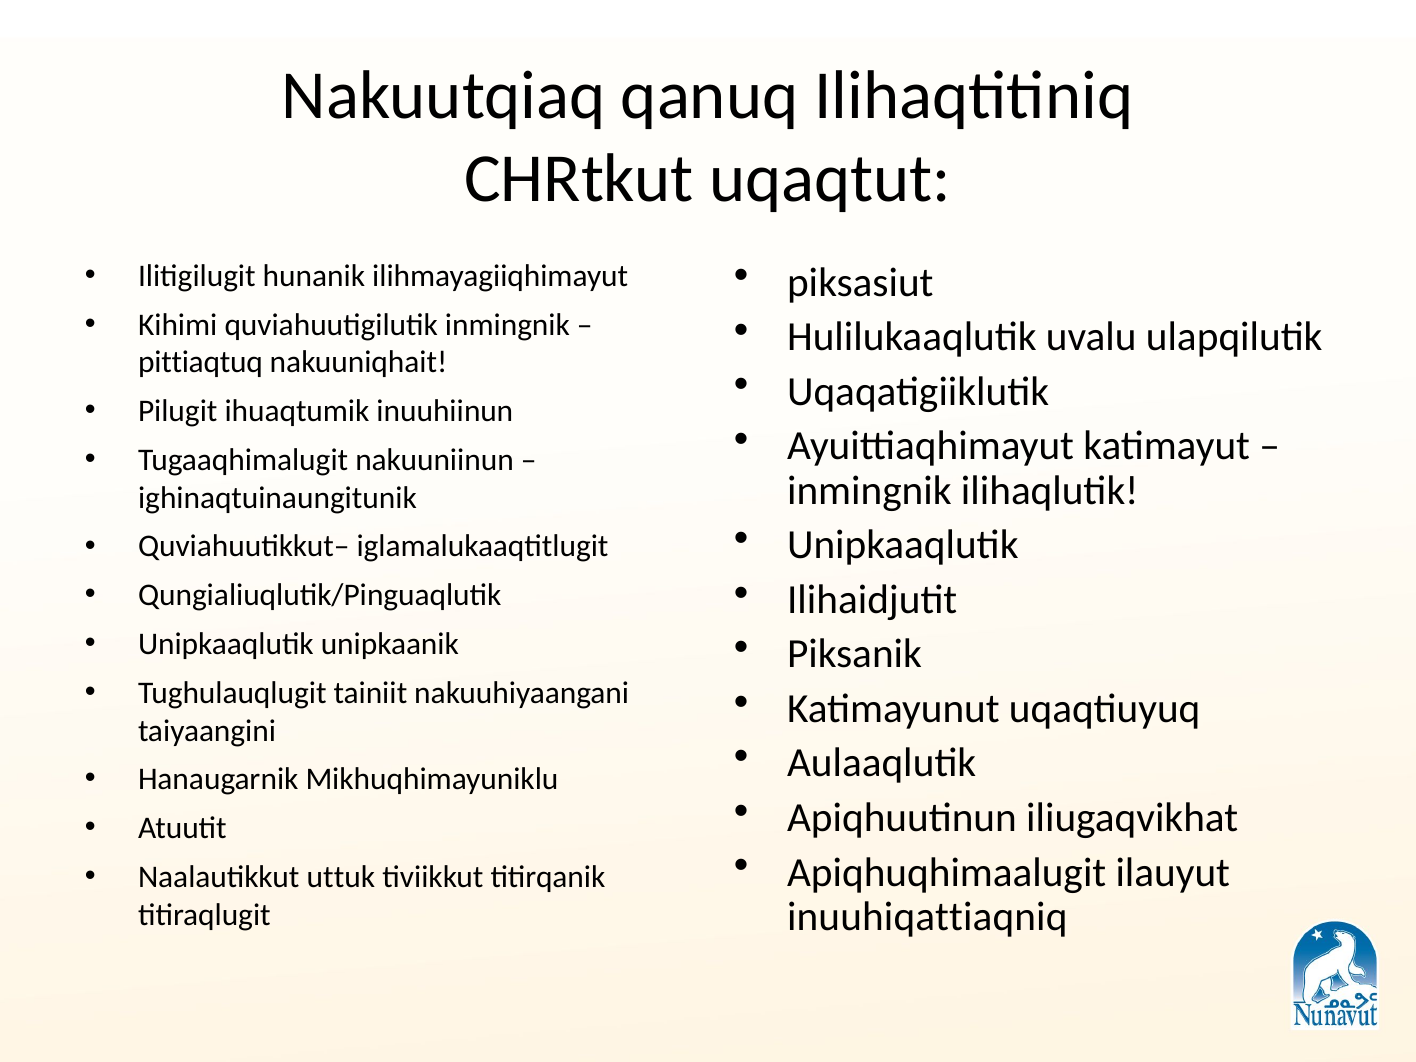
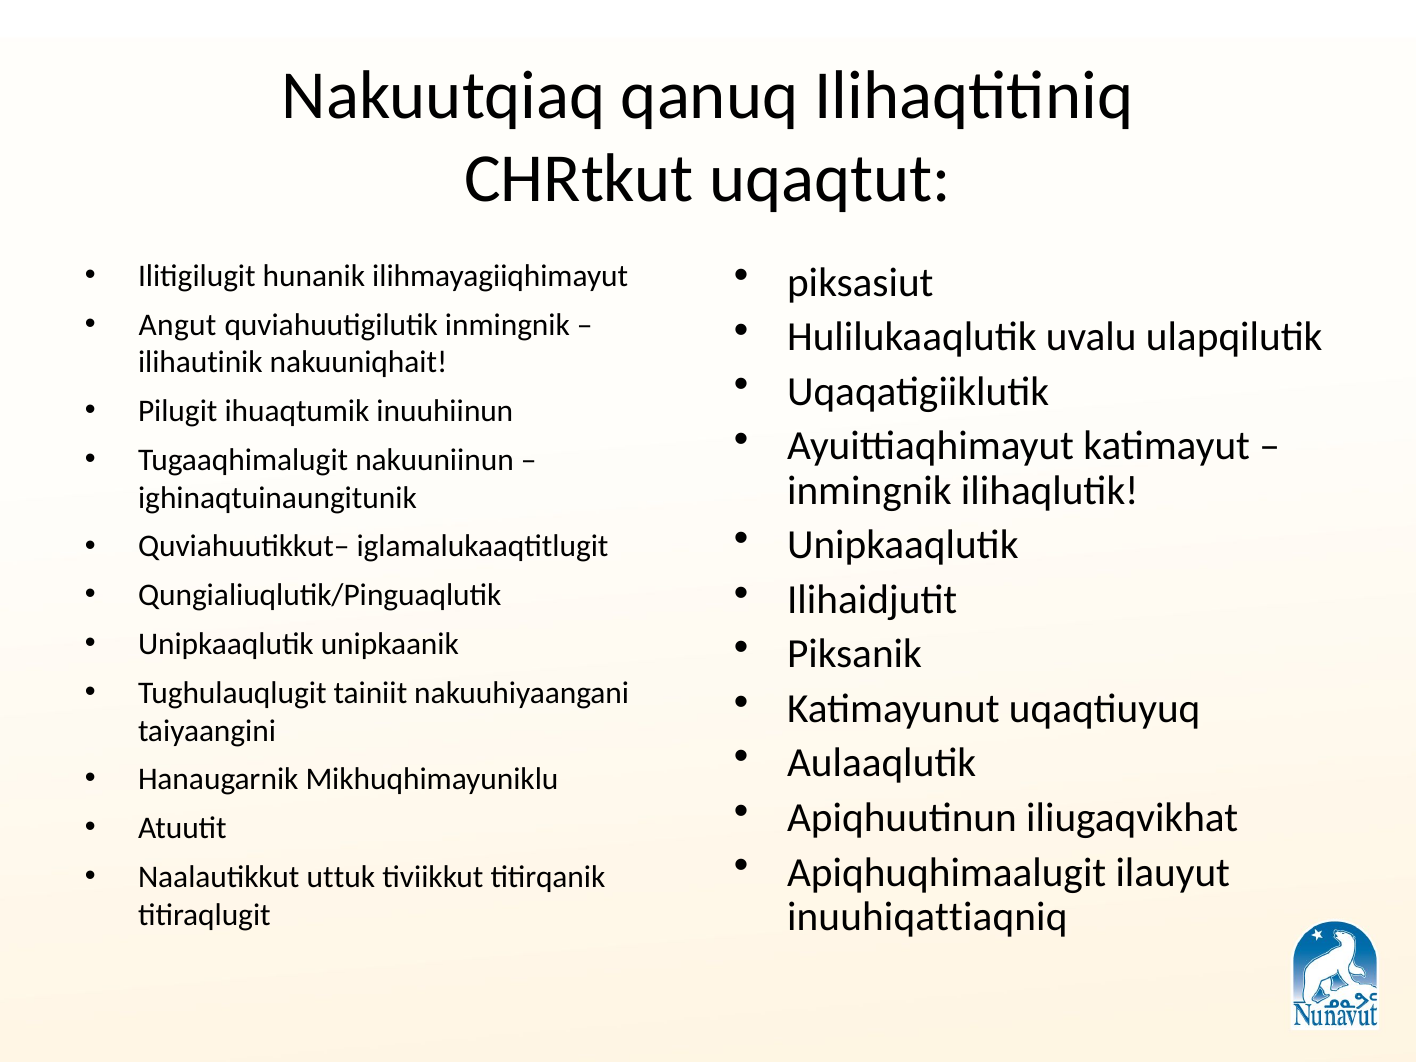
Kihimi: Kihimi -> Angut
pittiaqtuq: pittiaqtuq -> ilihautinik
